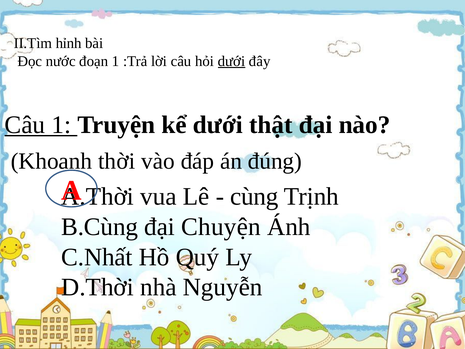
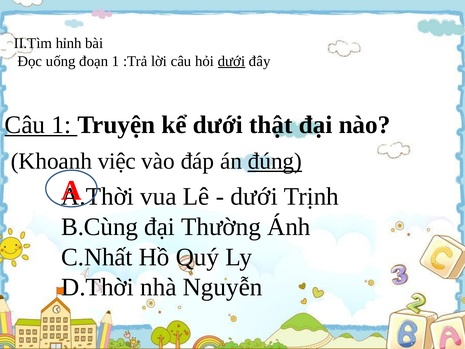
nước: nước -> uống
thời: thời -> việc
đúng underline: none -> present
cùng at (254, 196): cùng -> dưới
Chuyện: Chuyện -> Thường
